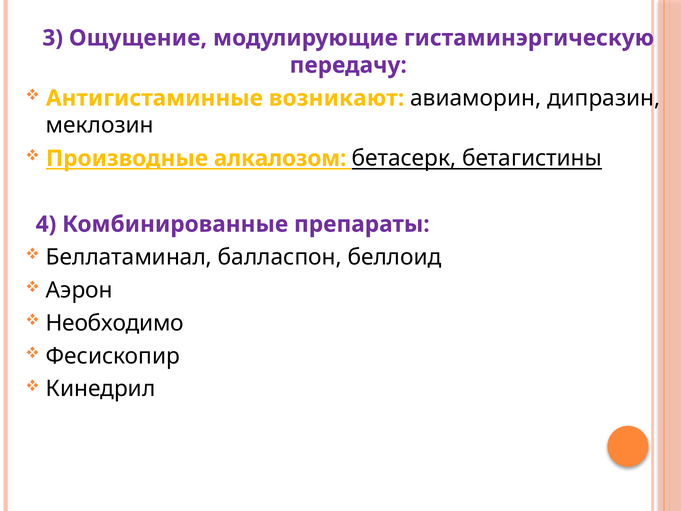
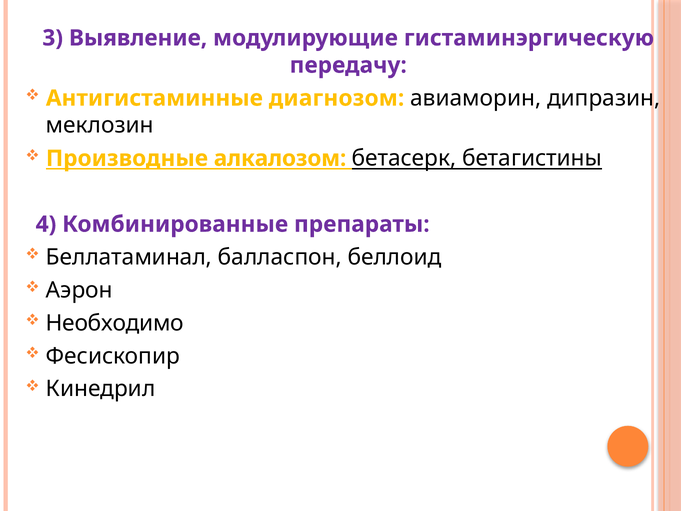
Ощущение: Ощущение -> Выявление
возникают: возникают -> диагнозом
